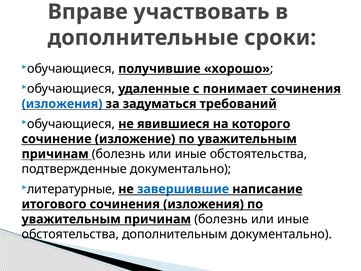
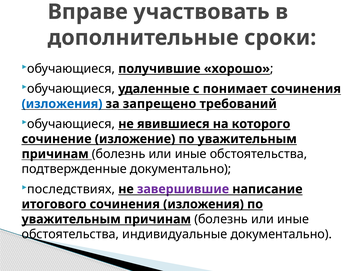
задуматься: задуматься -> запрещено
литературные: литературные -> последствиях
завершившие colour: blue -> purple
дополнительным: дополнительным -> индивидуальные
